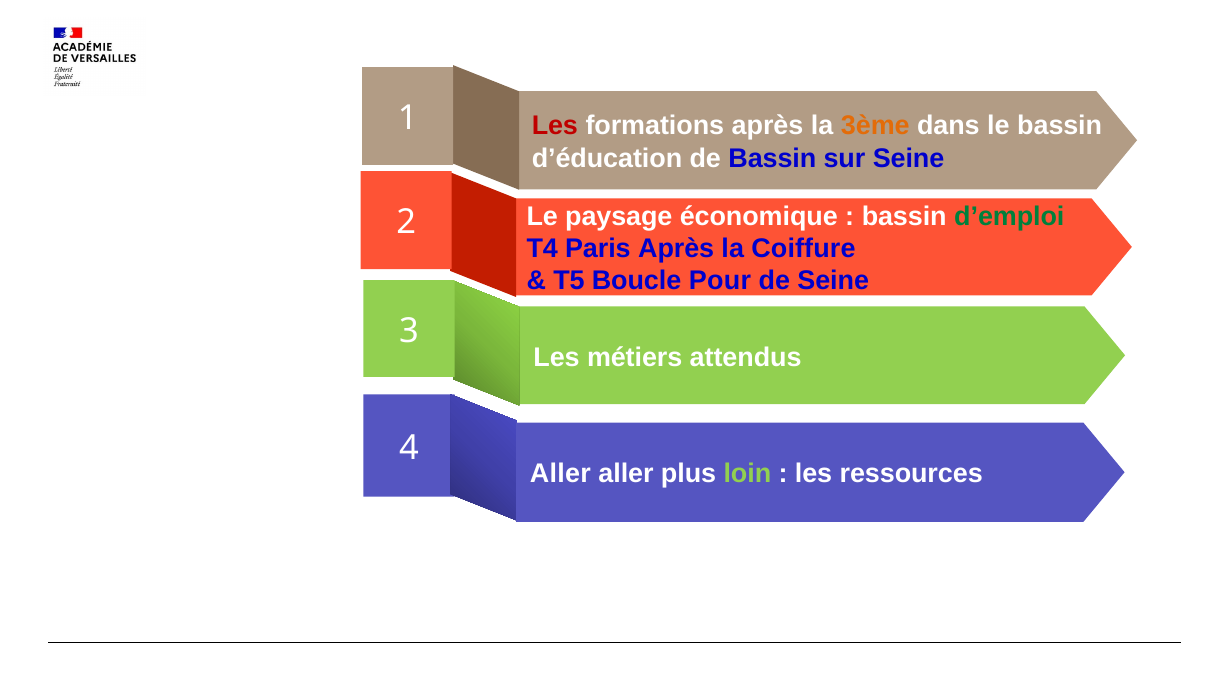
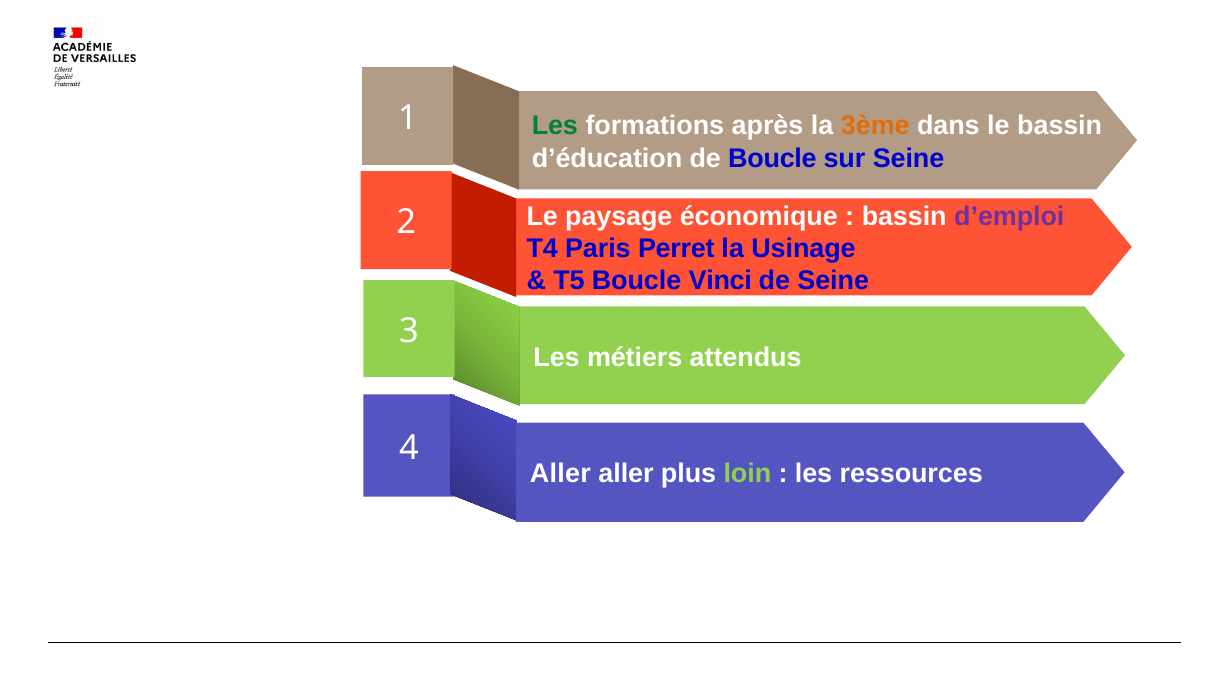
Les at (555, 126) colour: red -> green
de Bassin: Bassin -> Boucle
d’emploi colour: green -> purple
Après at (676, 249): Après -> Perret
Coiffure: Coiffure -> Usinage
Pour: Pour -> Vinci
